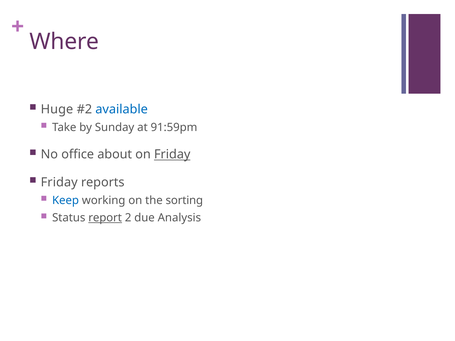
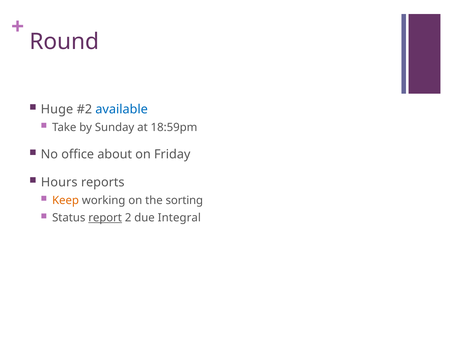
Where: Where -> Round
91:59pm: 91:59pm -> 18:59pm
Friday at (172, 155) underline: present -> none
Friday at (59, 182): Friday -> Hours
Keep colour: blue -> orange
Analysis: Analysis -> Integral
